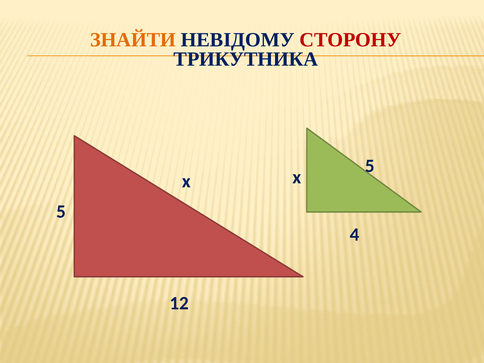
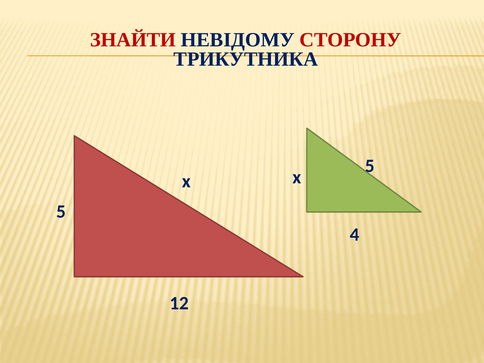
ЗНАЙТИ colour: orange -> red
